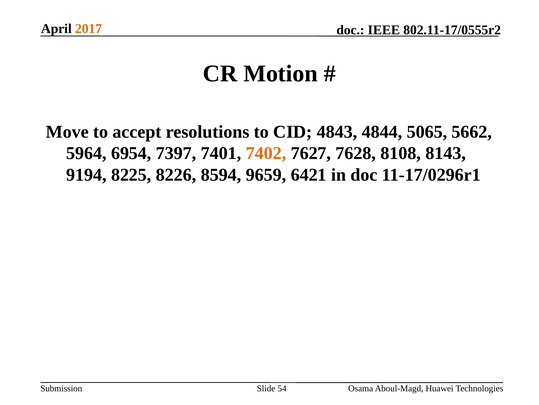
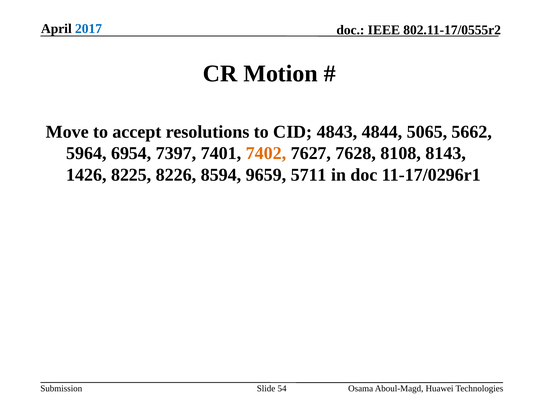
2017 colour: orange -> blue
9194: 9194 -> 1426
6421: 6421 -> 5711
